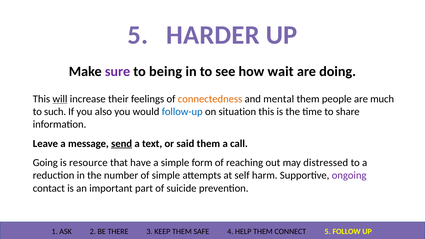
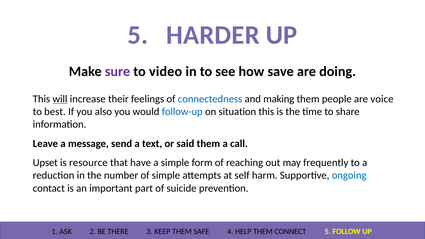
being: being -> video
wait: wait -> save
connectedness colour: orange -> blue
mental: mental -> making
much: much -> voice
such: such -> best
send underline: present -> none
Going: Going -> Upset
distressed: distressed -> frequently
ongoing colour: purple -> blue
